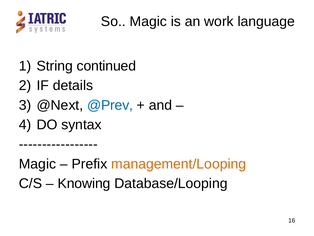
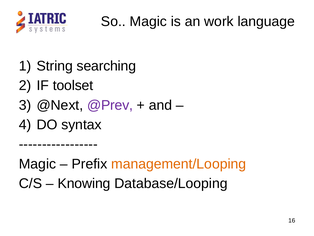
continued: continued -> searching
details: details -> toolset
@Prev colour: blue -> purple
